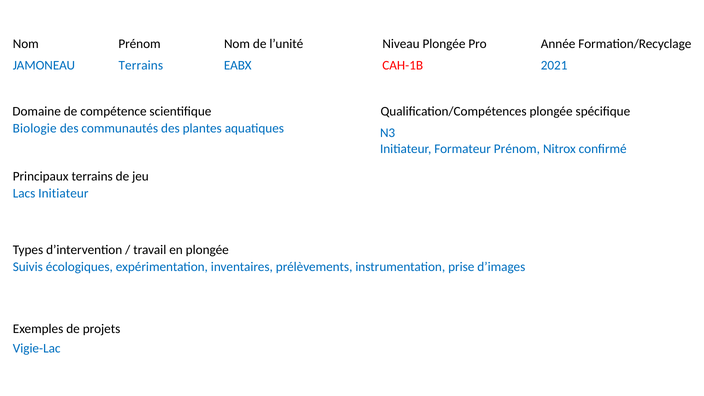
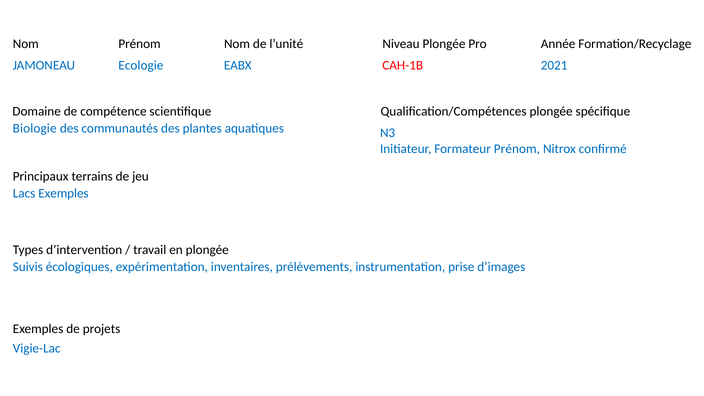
JAMONEAU Terrains: Terrains -> Ecologie
Lacs Initiateur: Initiateur -> Exemples
